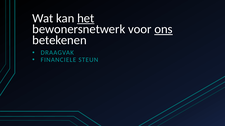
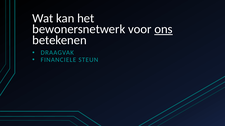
het underline: present -> none
